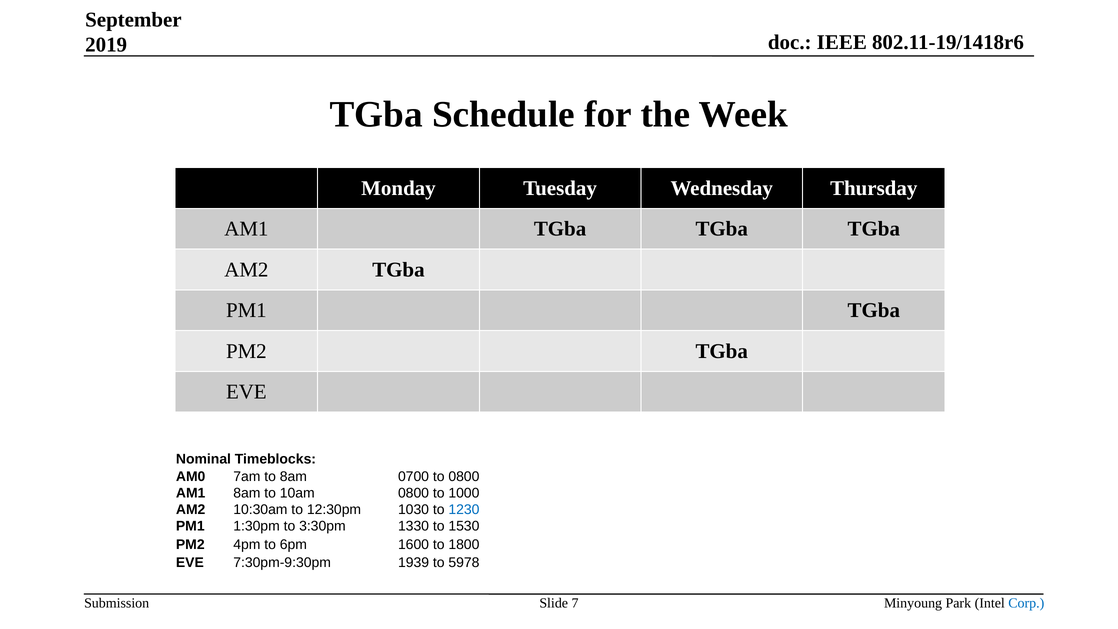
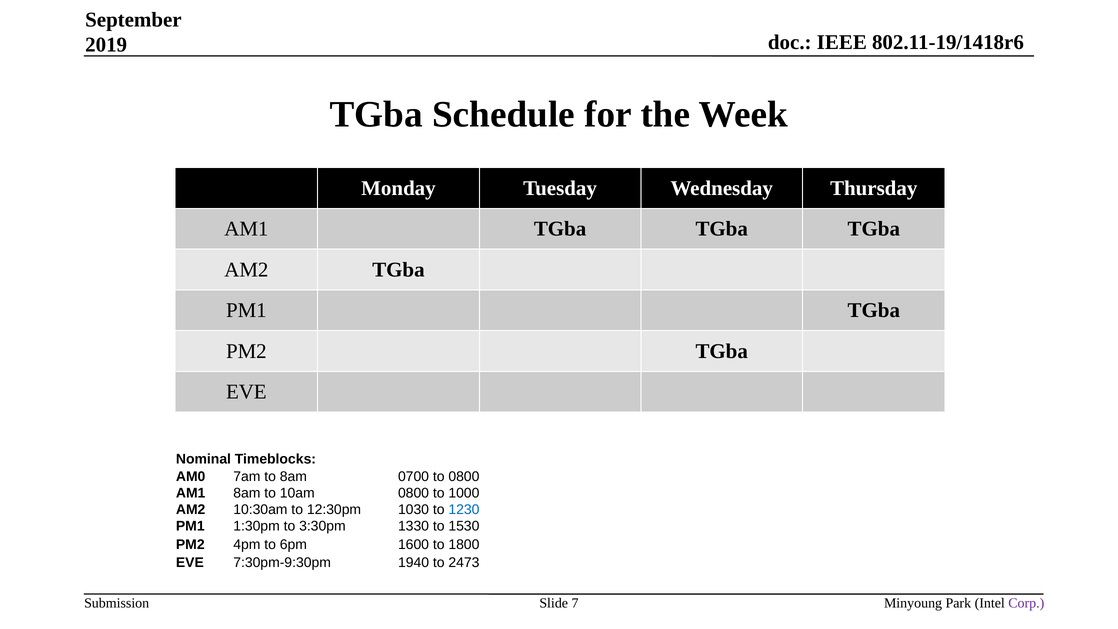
1939: 1939 -> 1940
5978: 5978 -> 2473
Corp colour: blue -> purple
